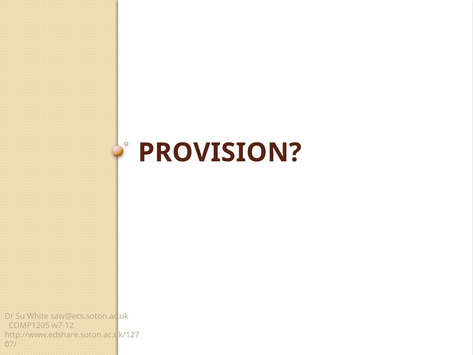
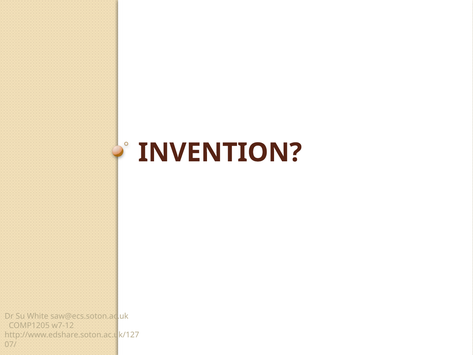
PROVISION: PROVISION -> INVENTION
